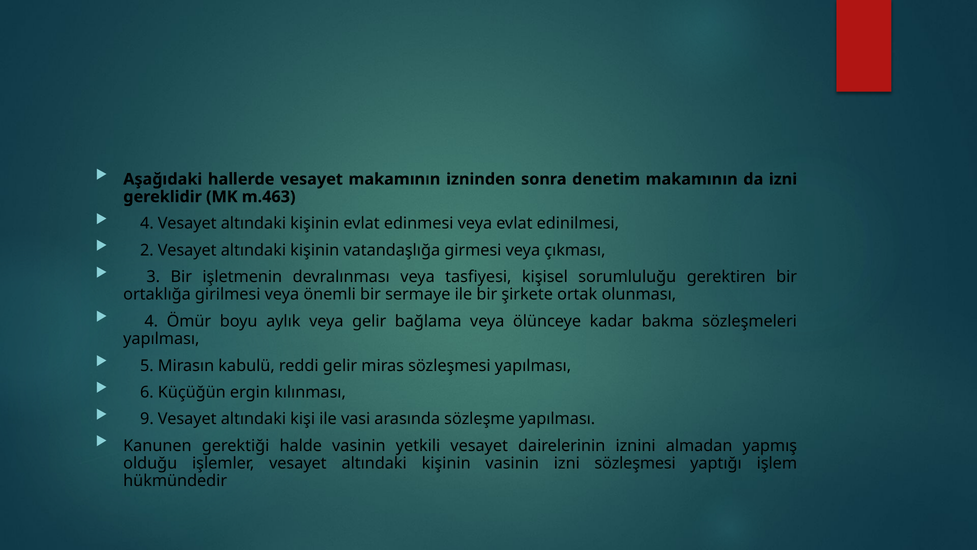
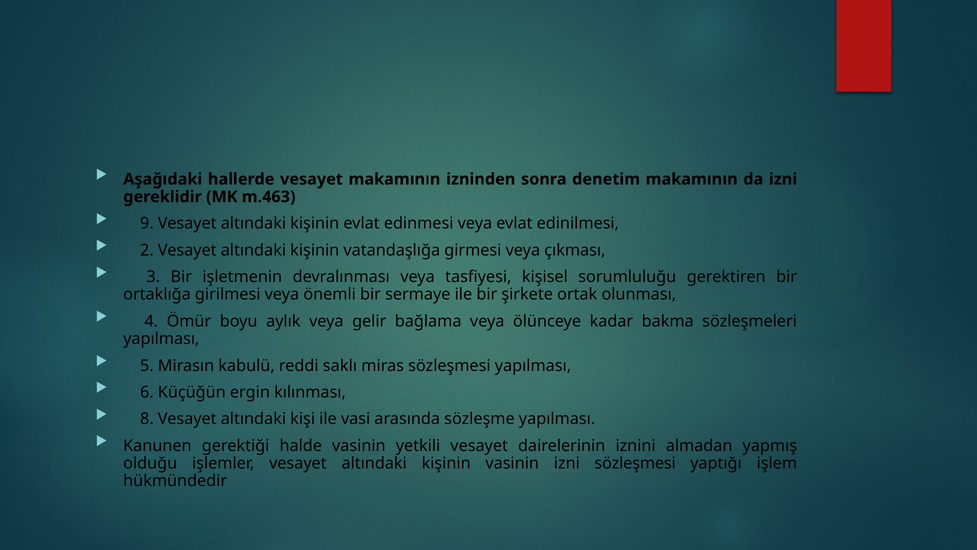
4 at (147, 223): 4 -> 9
reddi gelir: gelir -> saklı
9: 9 -> 8
